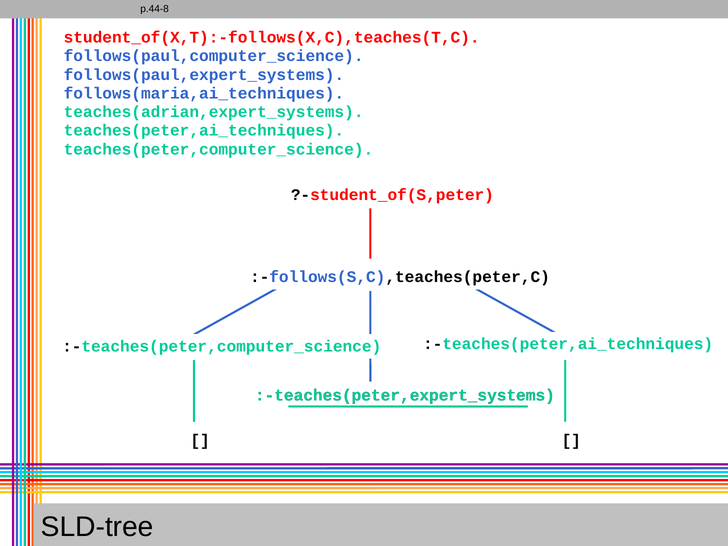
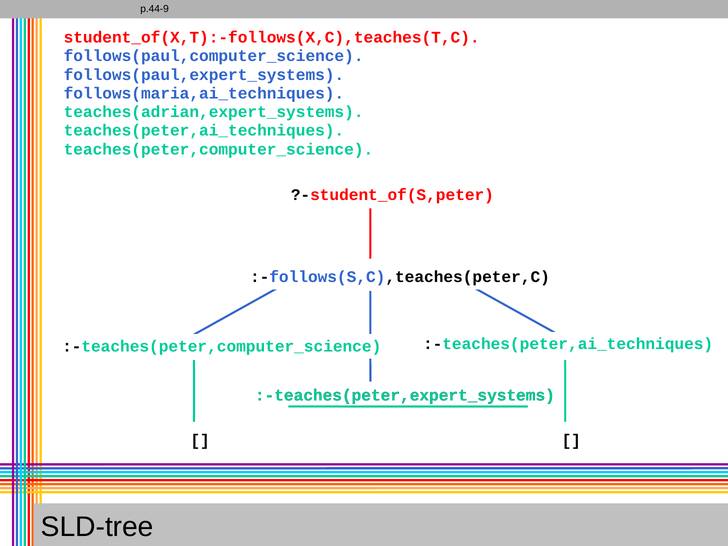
p.44-8: p.44-8 -> p.44-9
